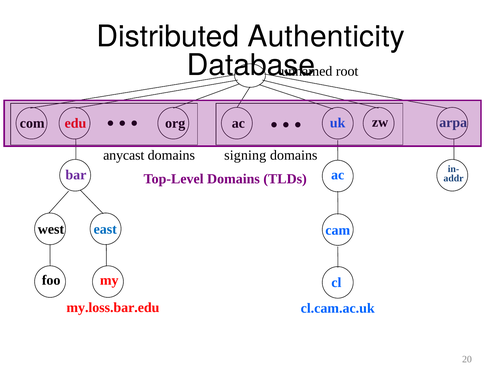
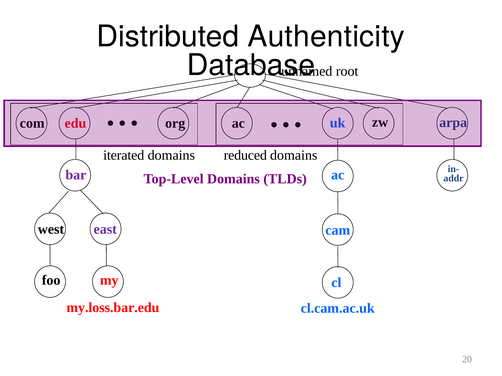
anycast: anycast -> iterated
signing: signing -> reduced
east colour: blue -> purple
